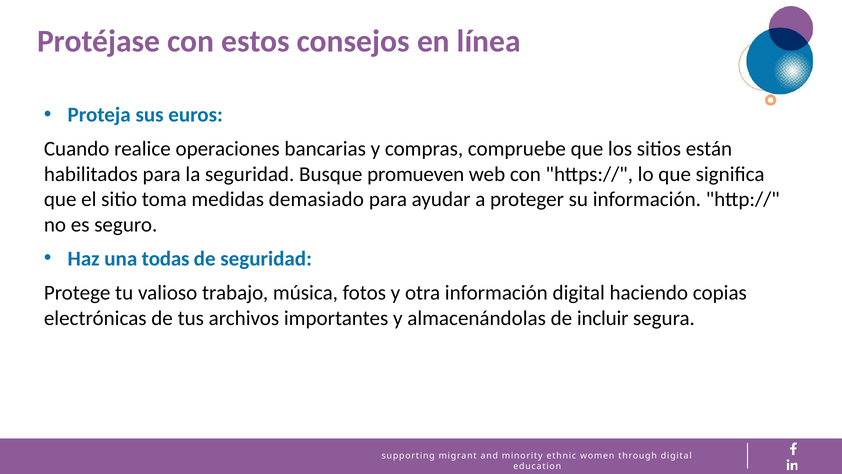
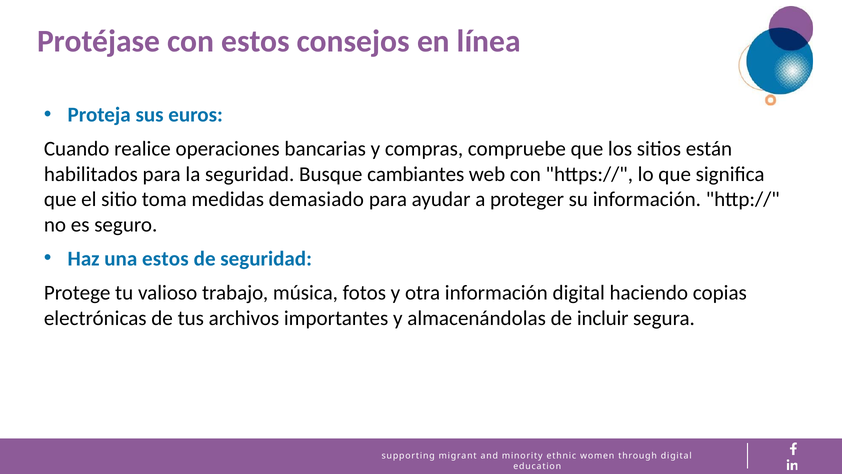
promueven: promueven -> cambiantes
una todas: todas -> estos
